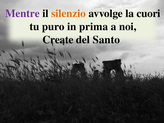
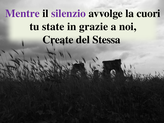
silenzio colour: orange -> purple
puro: puro -> state
prima: prima -> grazie
Santo: Santo -> Stessa
